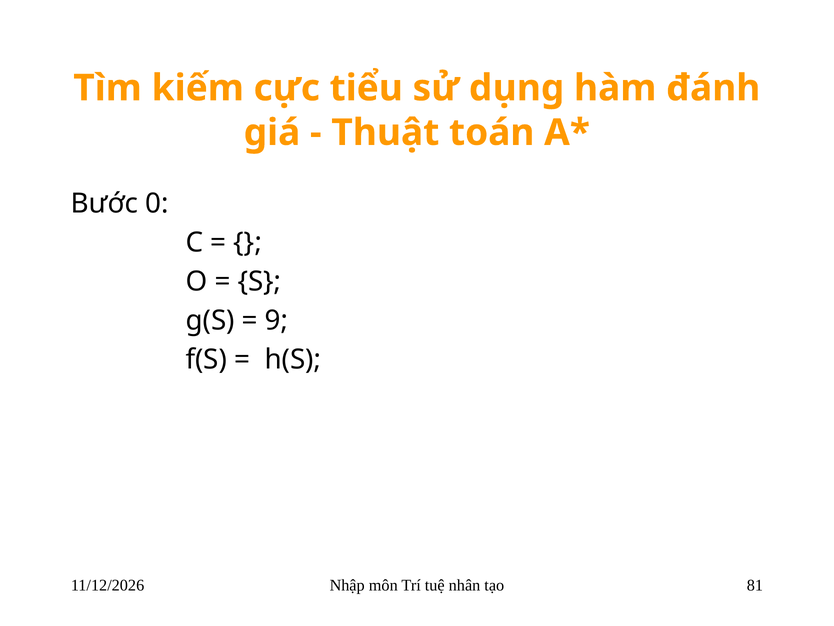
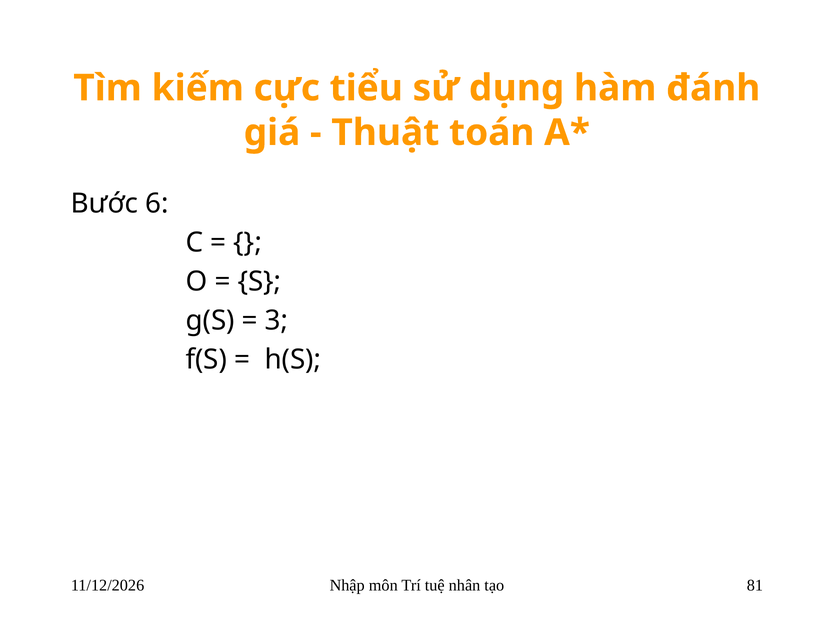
0: 0 -> 6
9: 9 -> 3
